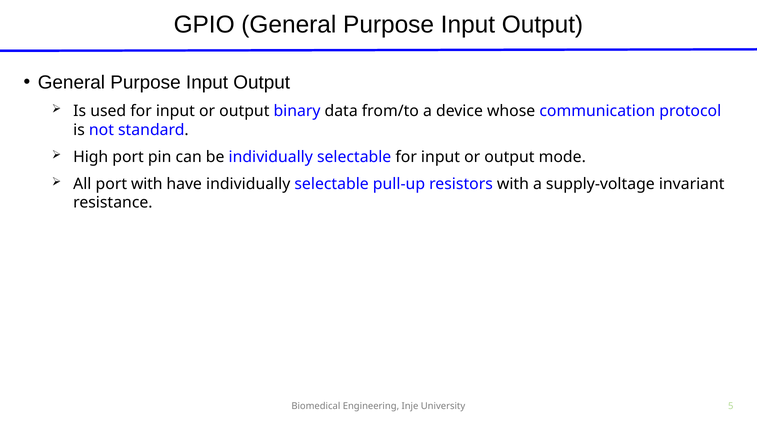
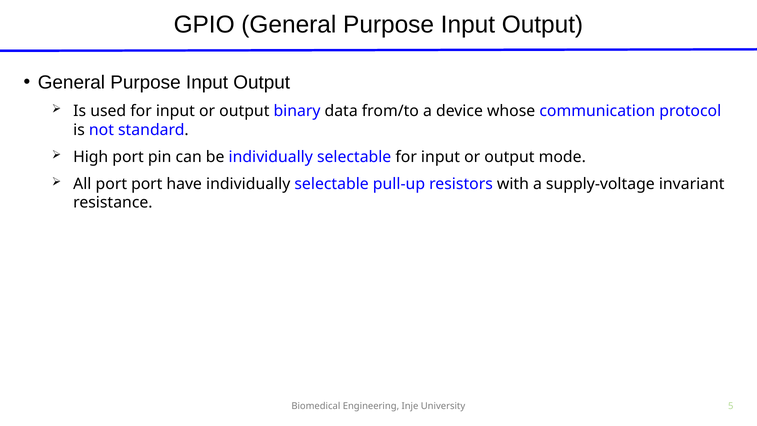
port with: with -> port
